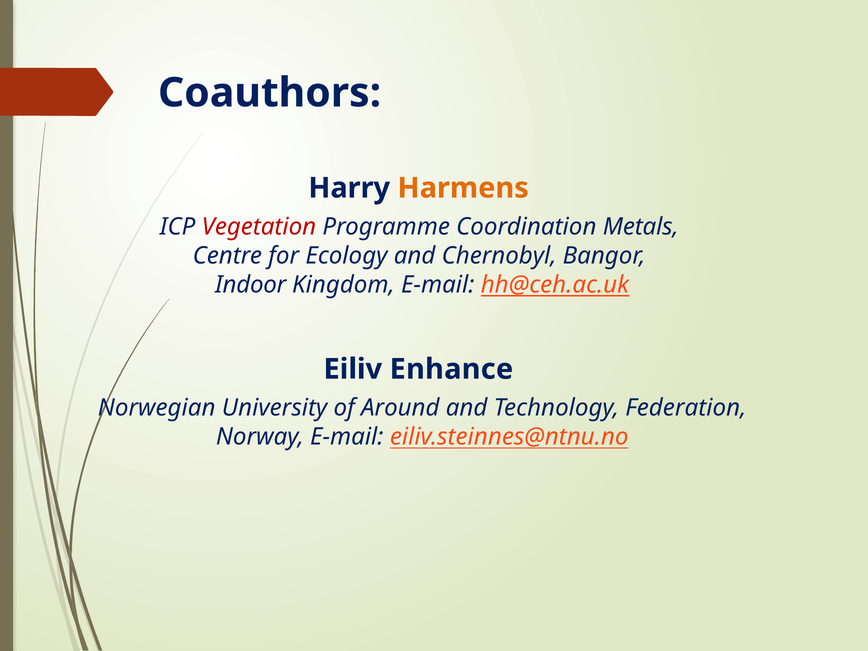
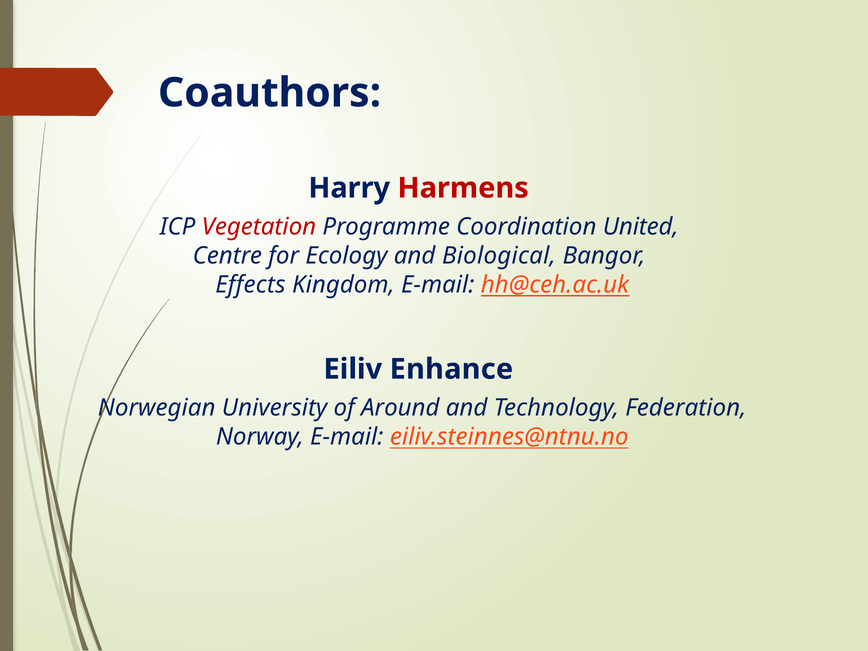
Harmens colour: orange -> red
Metals: Metals -> United
Chernobyl: Chernobyl -> Biological
Indoor: Indoor -> Effects
